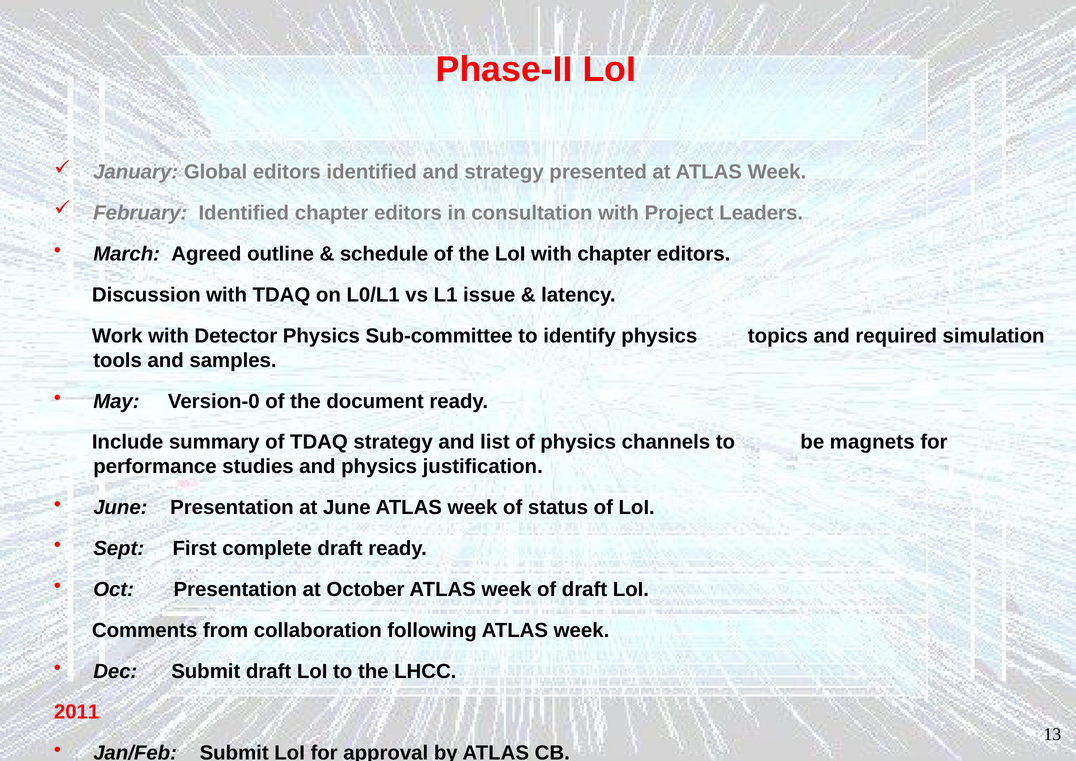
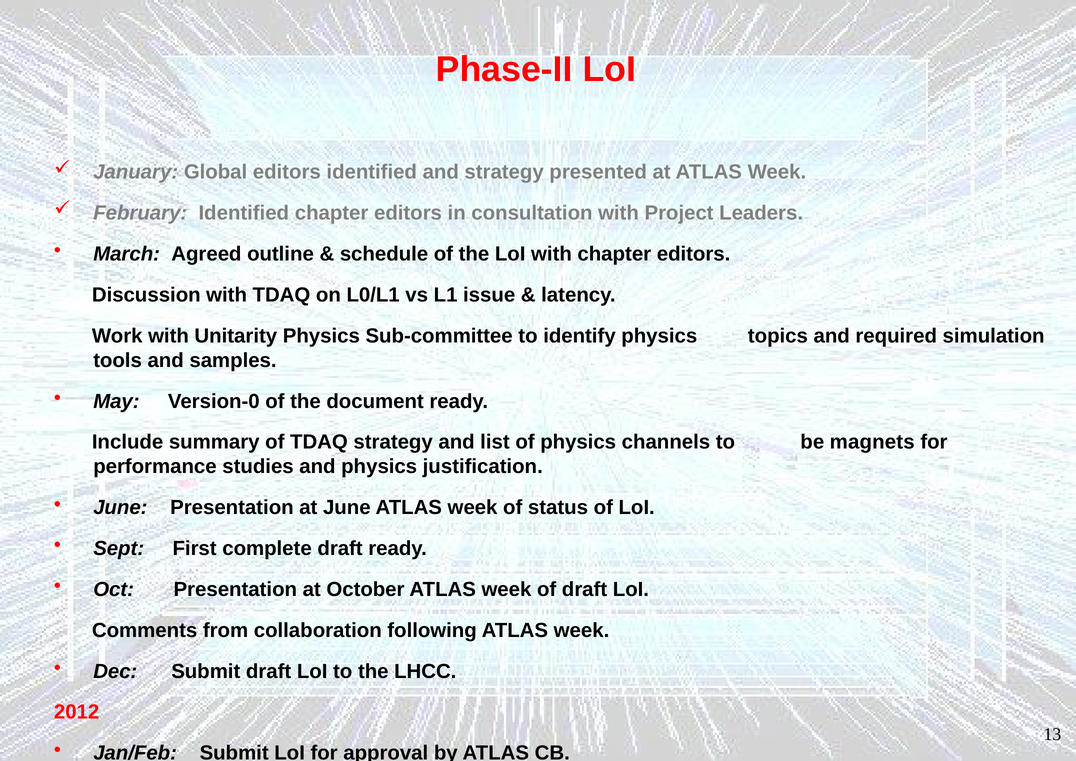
Detector: Detector -> Unitarity
2011: 2011 -> 2012
